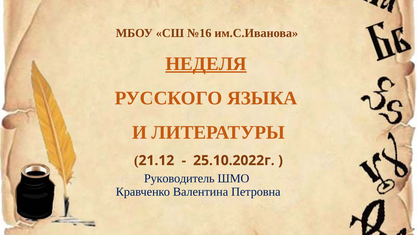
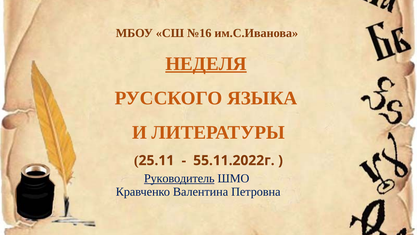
21.12: 21.12 -> 25.11
25.10.2022г: 25.10.2022г -> 55.11.2022г
Руководитель underline: none -> present
